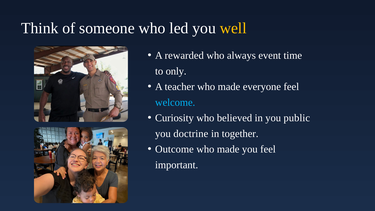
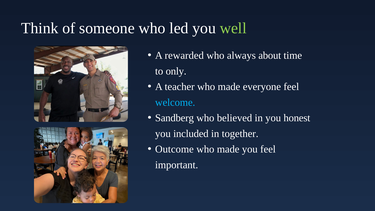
well colour: yellow -> light green
event: event -> about
Curiosity: Curiosity -> Sandberg
public: public -> honest
doctrine: doctrine -> included
